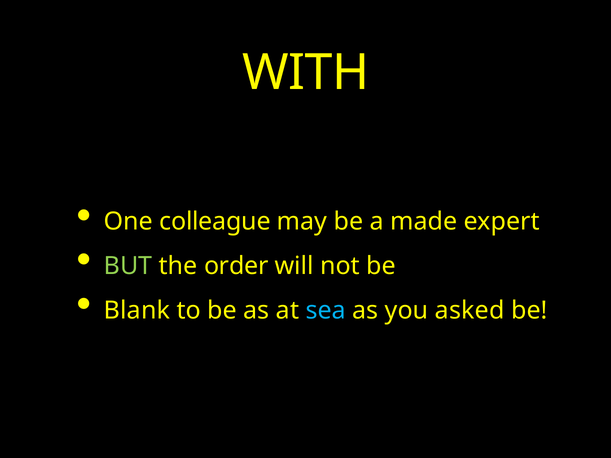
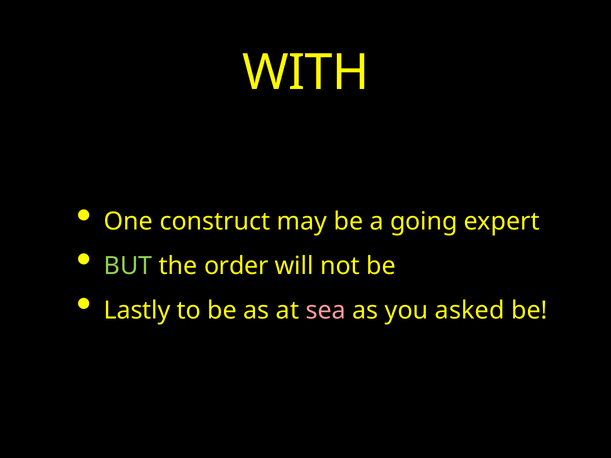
colleague: colleague -> construct
made: made -> going
Blank: Blank -> Lastly
sea colour: light blue -> pink
